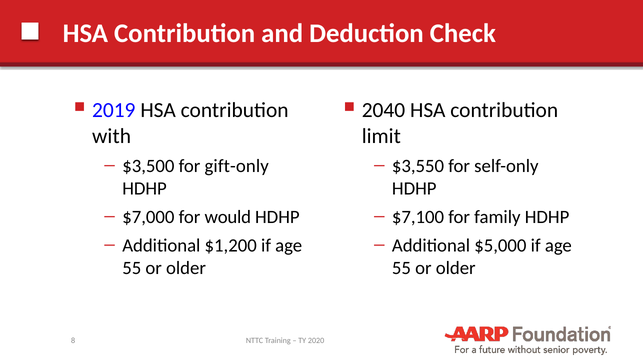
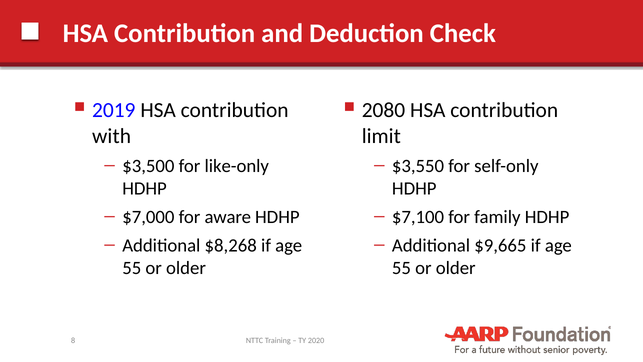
2040: 2040 -> 2080
gift-only: gift-only -> like-only
would: would -> aware
$1,200: $1,200 -> $8,268
$5,000: $5,000 -> $9,665
